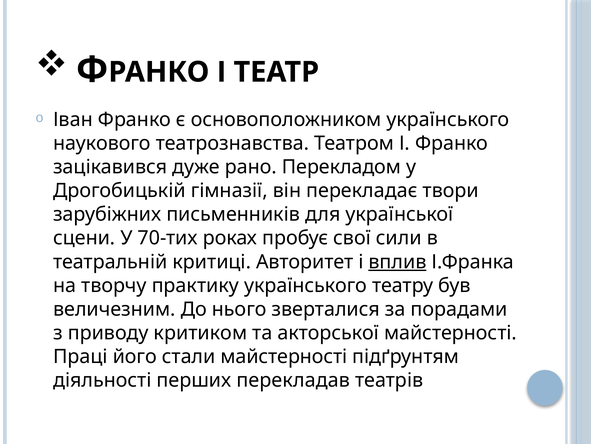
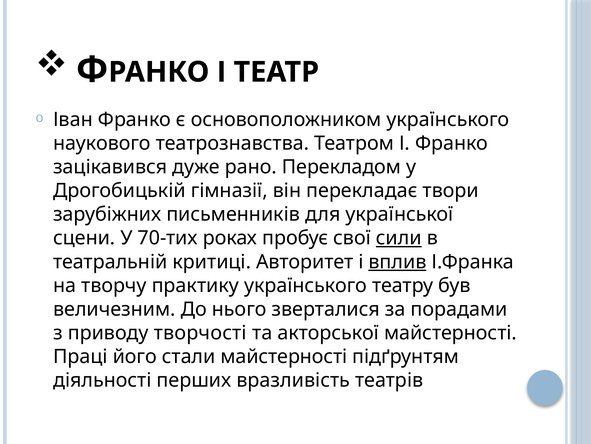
сили underline: none -> present
критиком: критиком -> творчості
перекладав: перекладав -> вразливість
